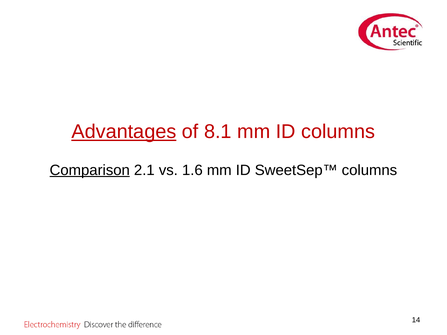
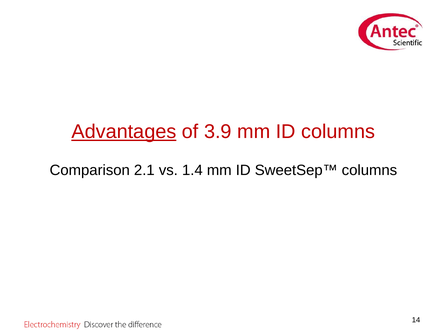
8.1: 8.1 -> 3.9
Comparison underline: present -> none
1.6: 1.6 -> 1.4
